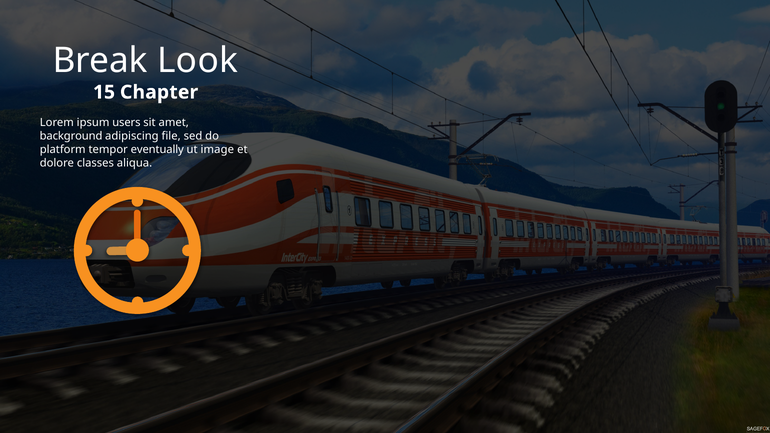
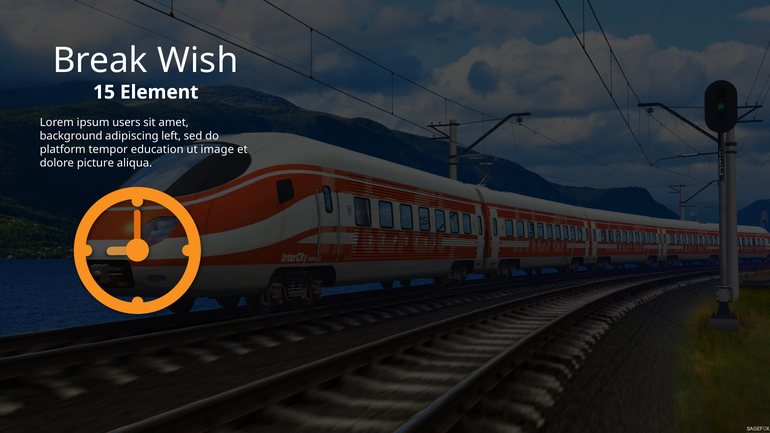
Look: Look -> Wish
Chapter: Chapter -> Element
file: file -> left
eventually: eventually -> education
classes: classes -> picture
